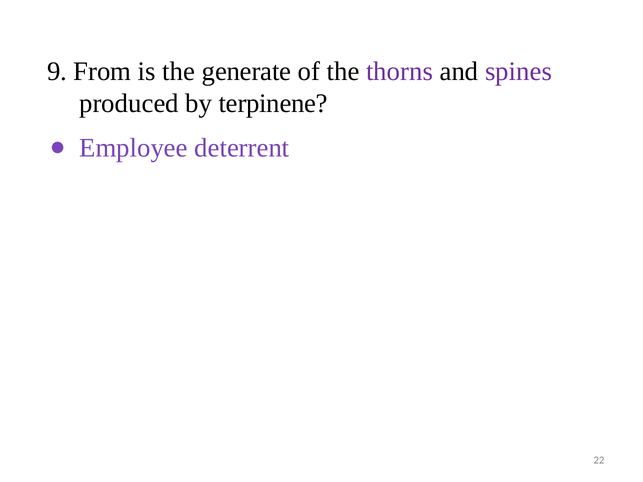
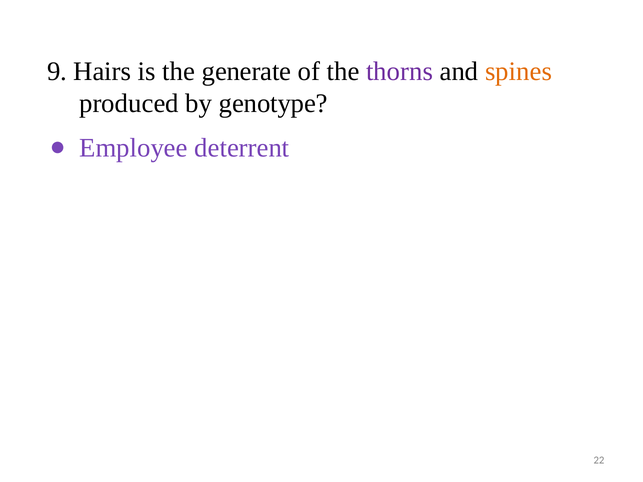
From: From -> Hairs
spines colour: purple -> orange
terpinene: terpinene -> genotype
